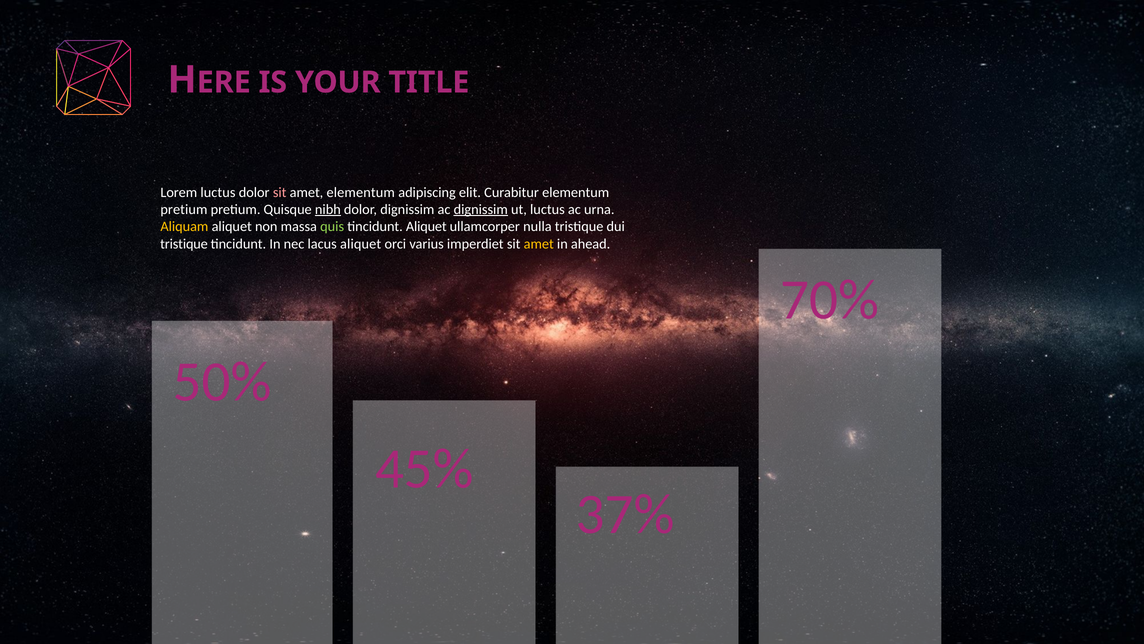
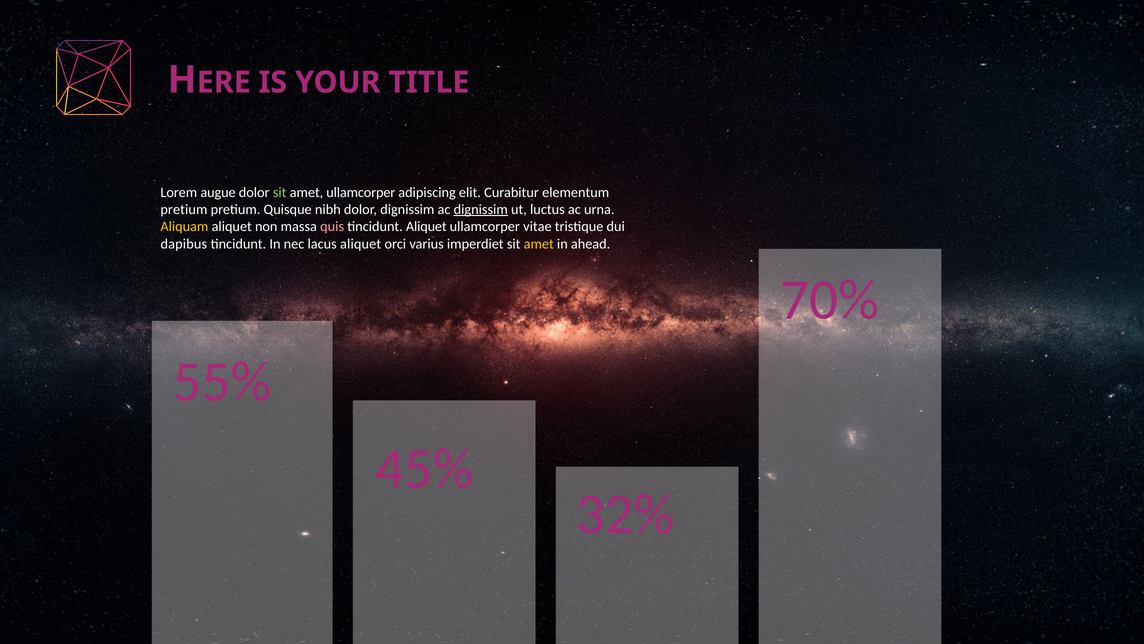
Lorem luctus: luctus -> augue
sit at (280, 192) colour: pink -> light green
amet elementum: elementum -> ullamcorper
nibh underline: present -> none
quis colour: light green -> pink
nulla: nulla -> vitae
tristique at (184, 244): tristique -> dapibus
50%: 50% -> 55%
37%: 37% -> 32%
